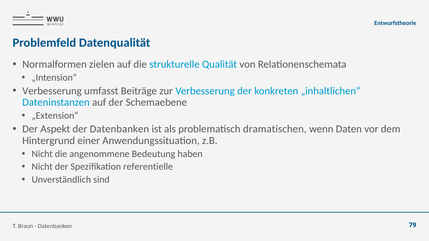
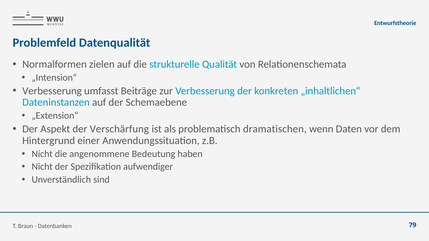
der Datenbanken: Datenbanken -> Verschärfung
referentielle: referentielle -> aufwendiger
